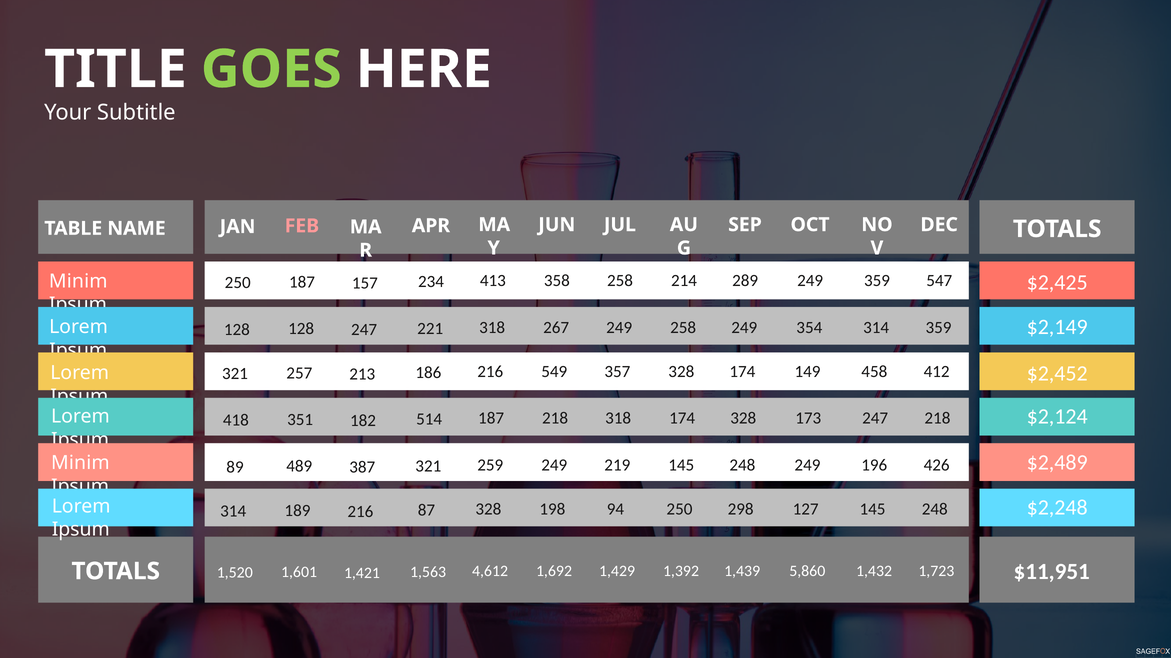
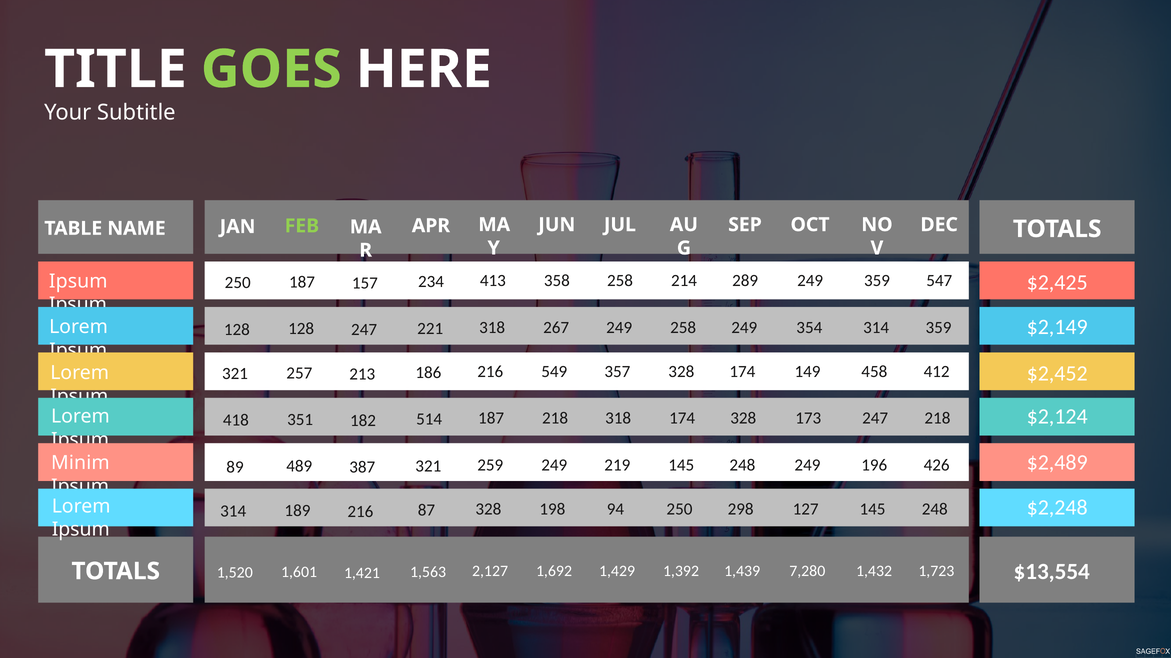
FEB colour: pink -> light green
Minim at (78, 281): Minim -> Ipsum
$11,951: $11,951 -> $13,554
4,612: 4,612 -> 2,127
5,860: 5,860 -> 7,280
